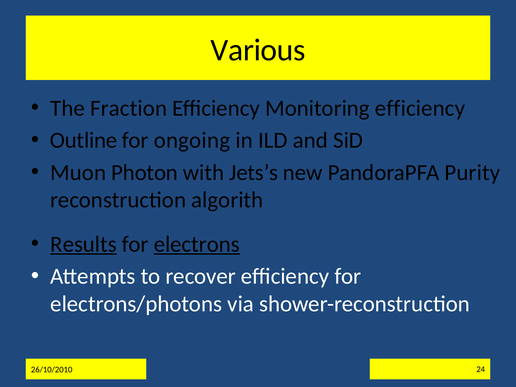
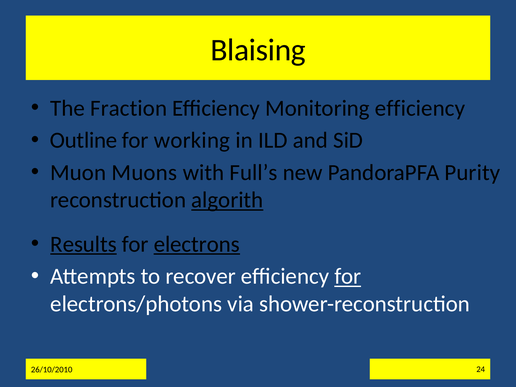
Various: Various -> Blaising
ongoing: ongoing -> working
Photon: Photon -> Muons
Jets’s: Jets’s -> Full’s
algorith underline: none -> present
for at (348, 276) underline: none -> present
